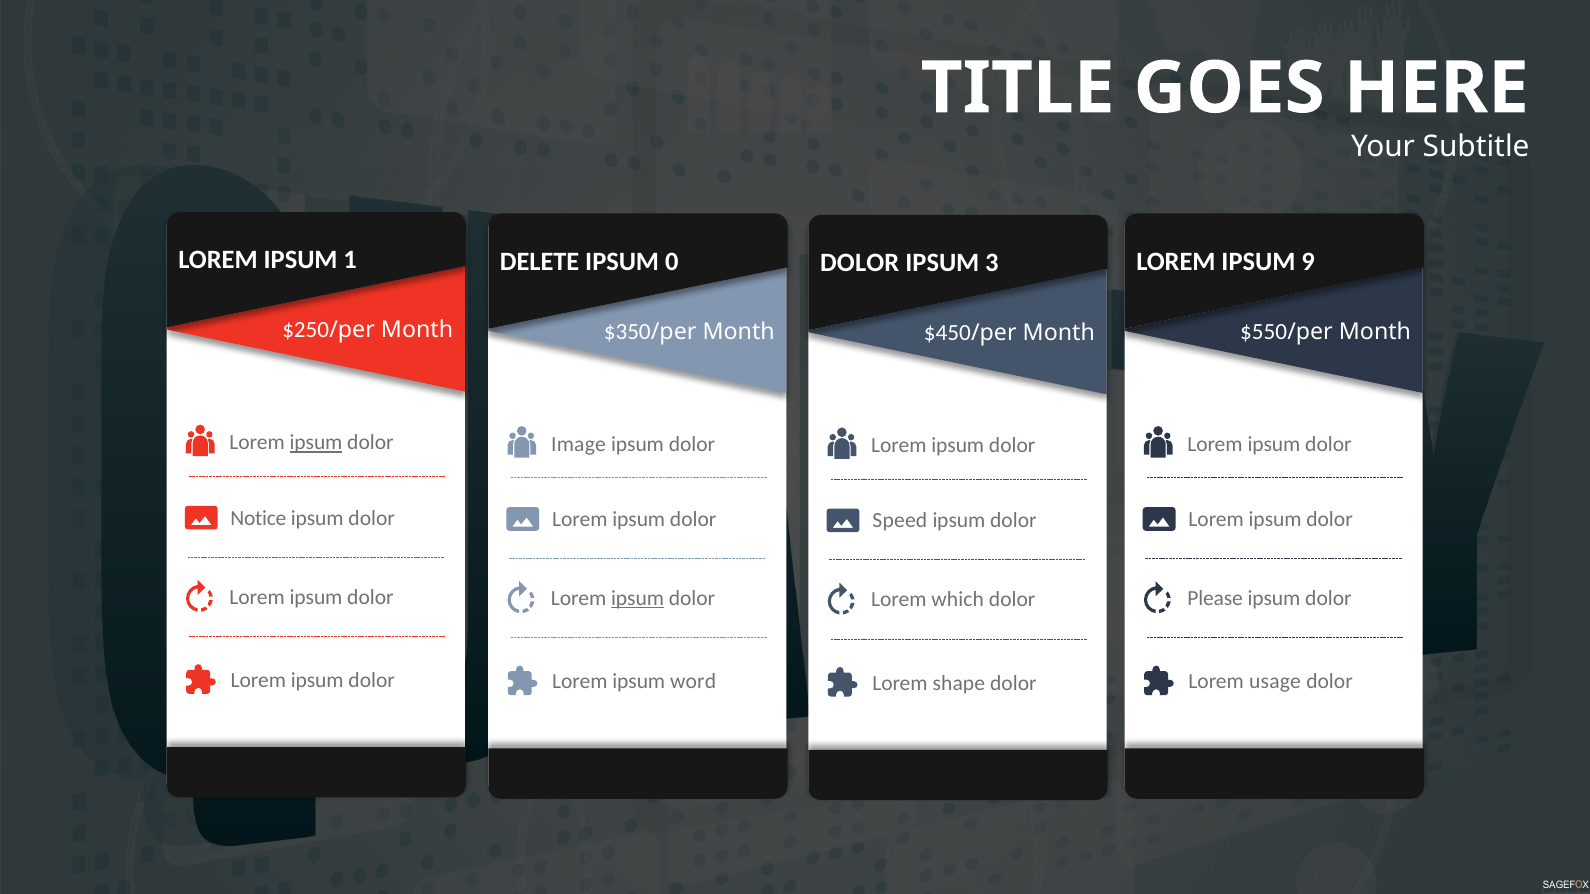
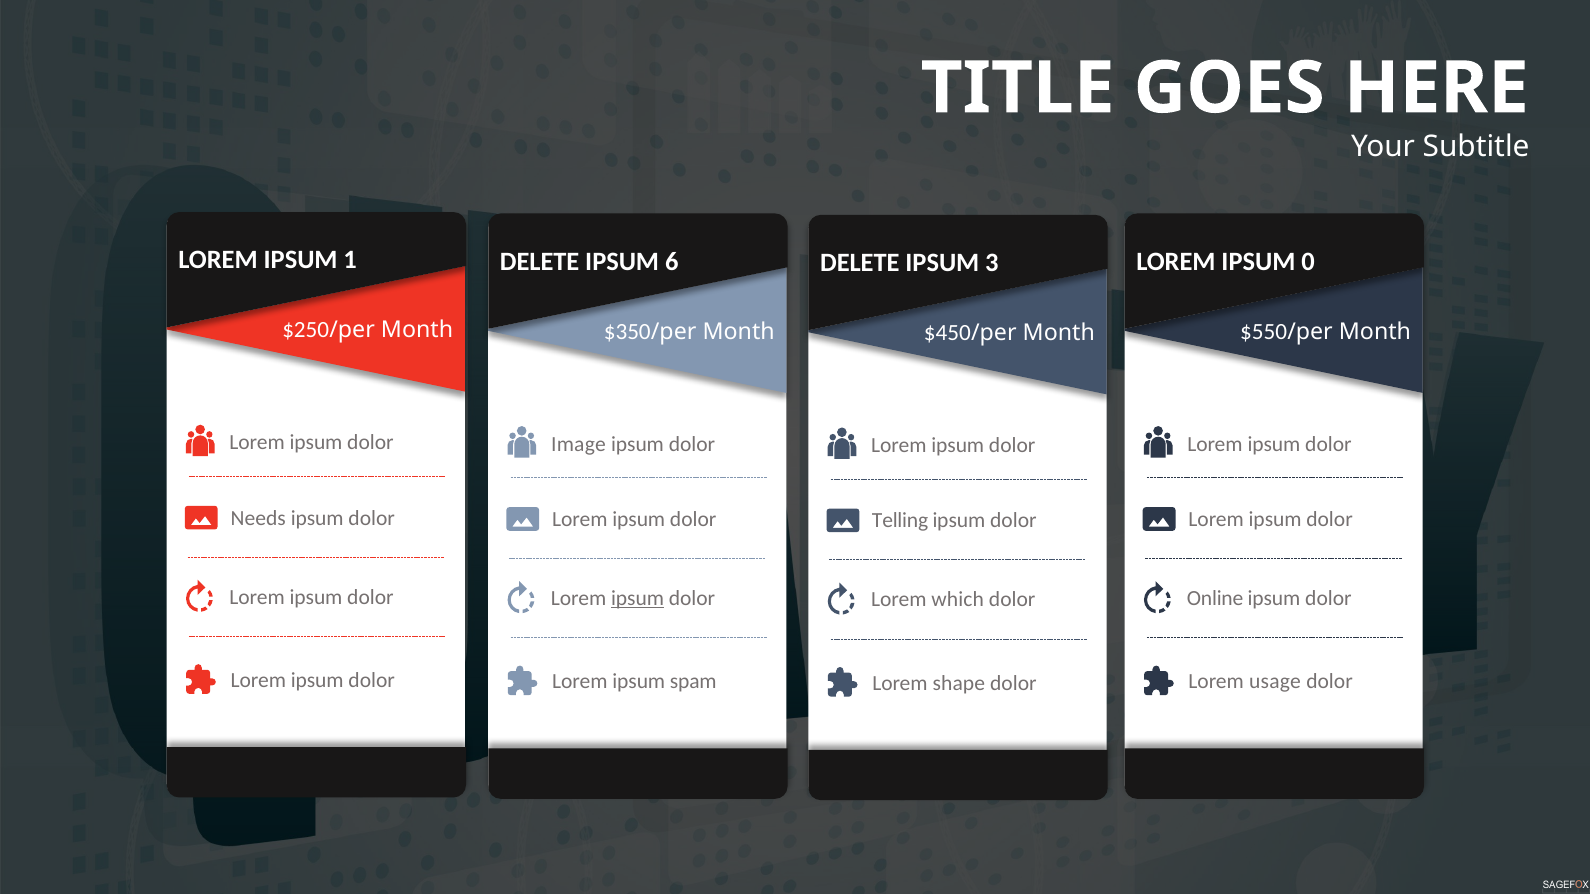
0: 0 -> 6
9: 9 -> 0
DOLOR at (860, 263): DOLOR -> DELETE
ipsum at (316, 443) underline: present -> none
Notice: Notice -> Needs
Speed: Speed -> Telling
Please: Please -> Online
word: word -> spam
